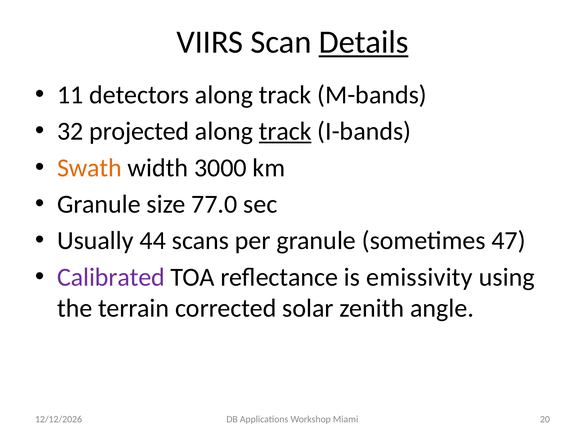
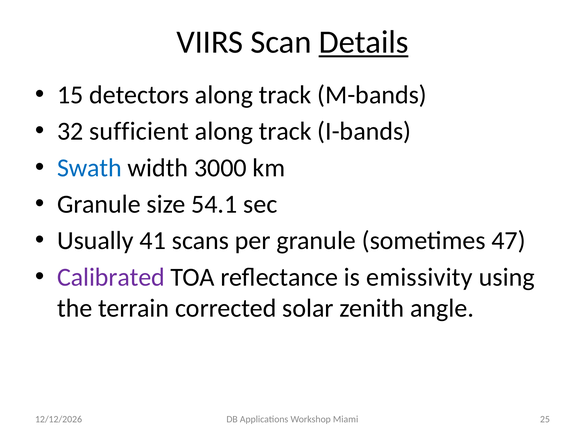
11: 11 -> 15
projected: projected -> sufficient
track at (285, 131) underline: present -> none
Swath colour: orange -> blue
77.0: 77.0 -> 54.1
44: 44 -> 41
20: 20 -> 25
